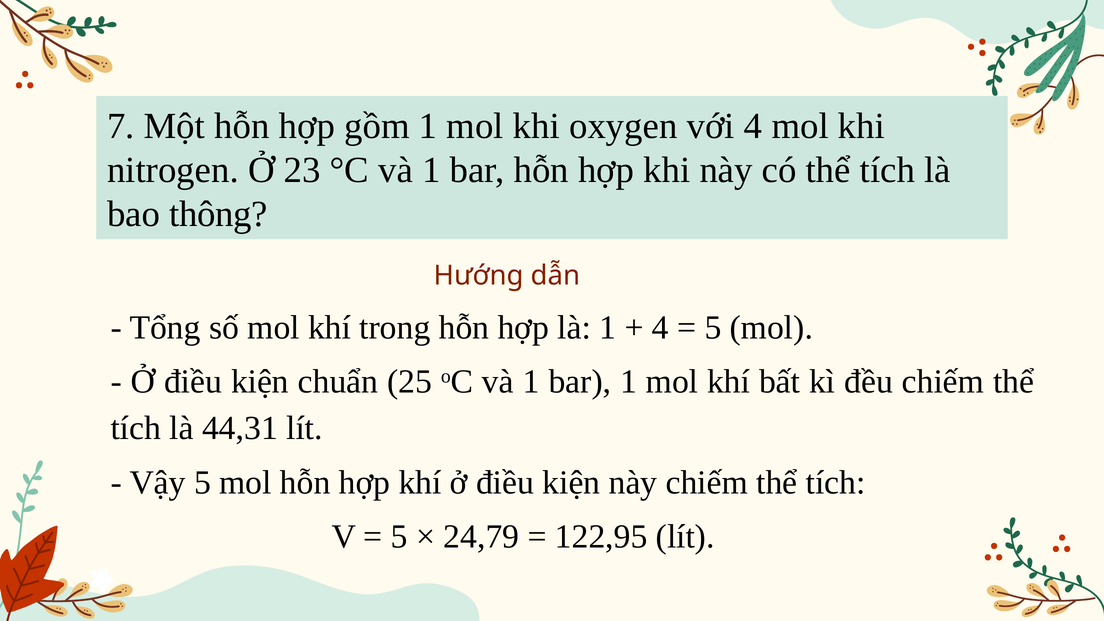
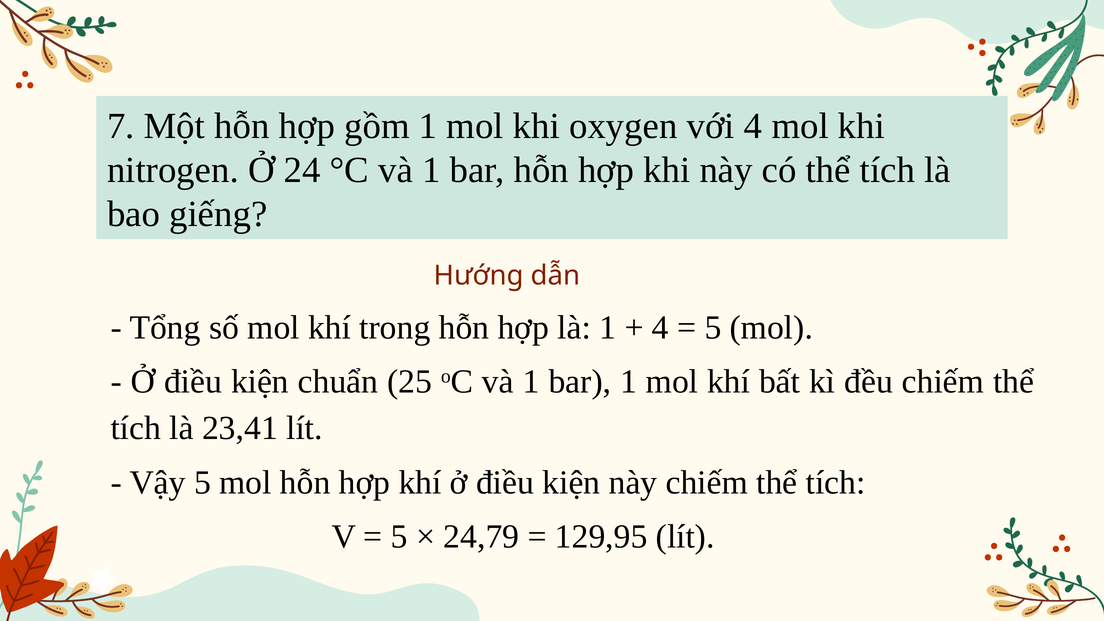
23: 23 -> 24
thông: thông -> giếng
44,31: 44,31 -> 23,41
122,95: 122,95 -> 129,95
